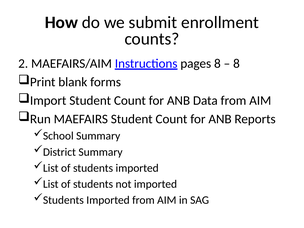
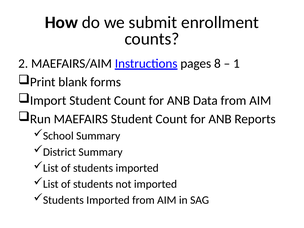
8 at (236, 63): 8 -> 1
